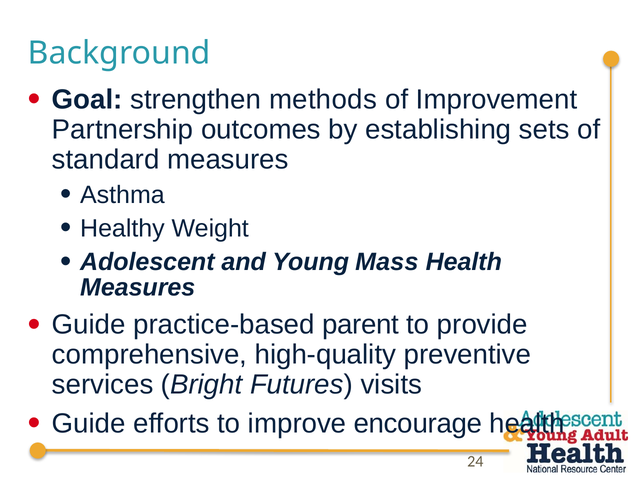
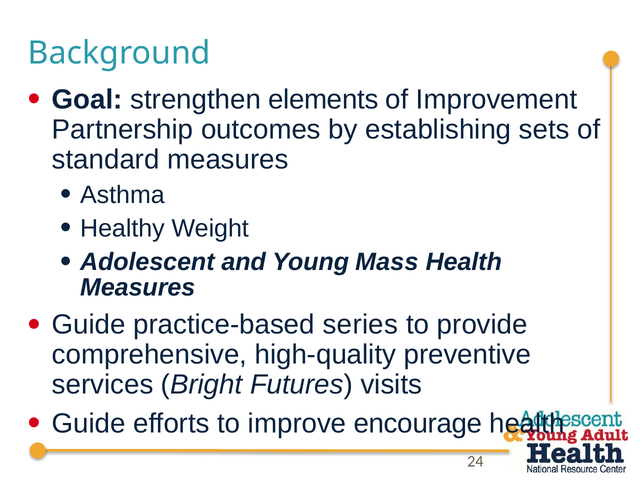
methods: methods -> elements
parent: parent -> series
